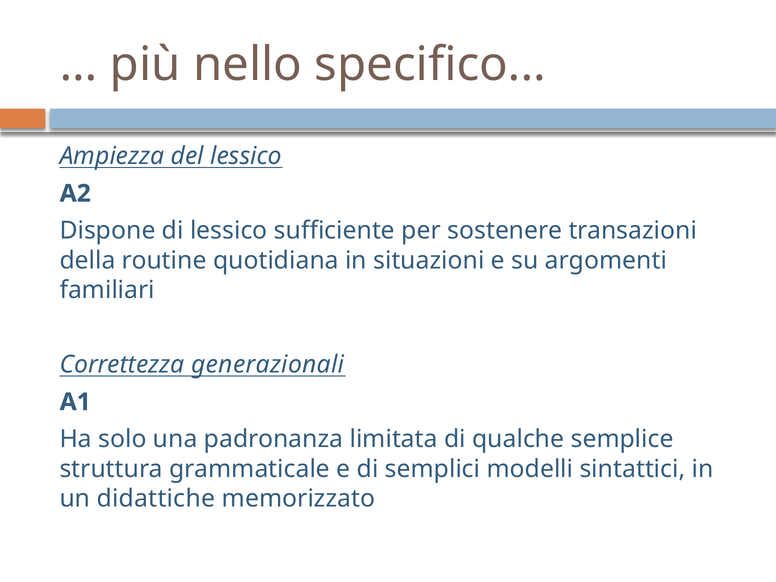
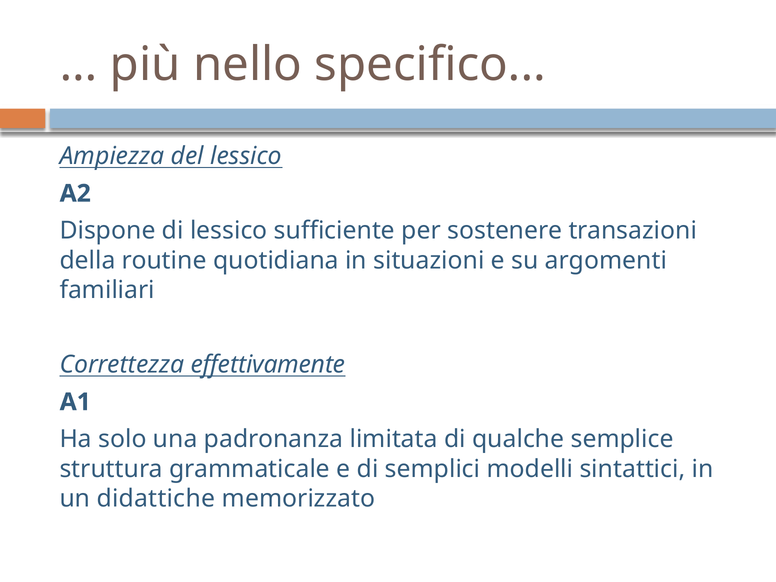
generazionali: generazionali -> effettivamente
